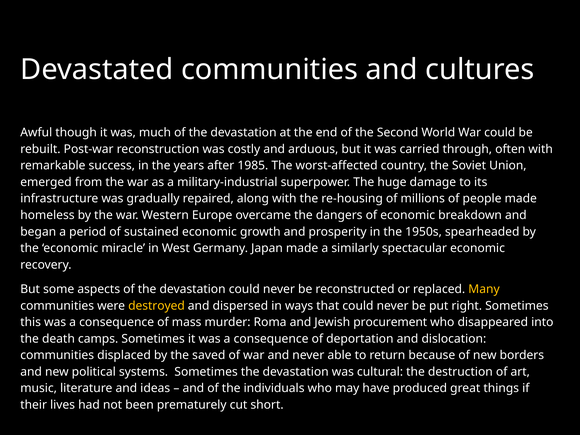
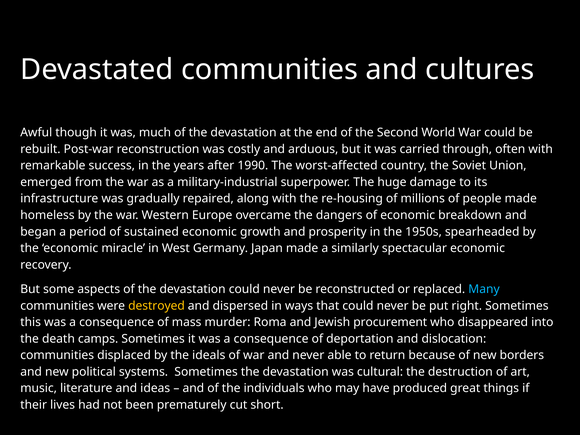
1985: 1985 -> 1990
Many colour: yellow -> light blue
saved: saved -> ideals
